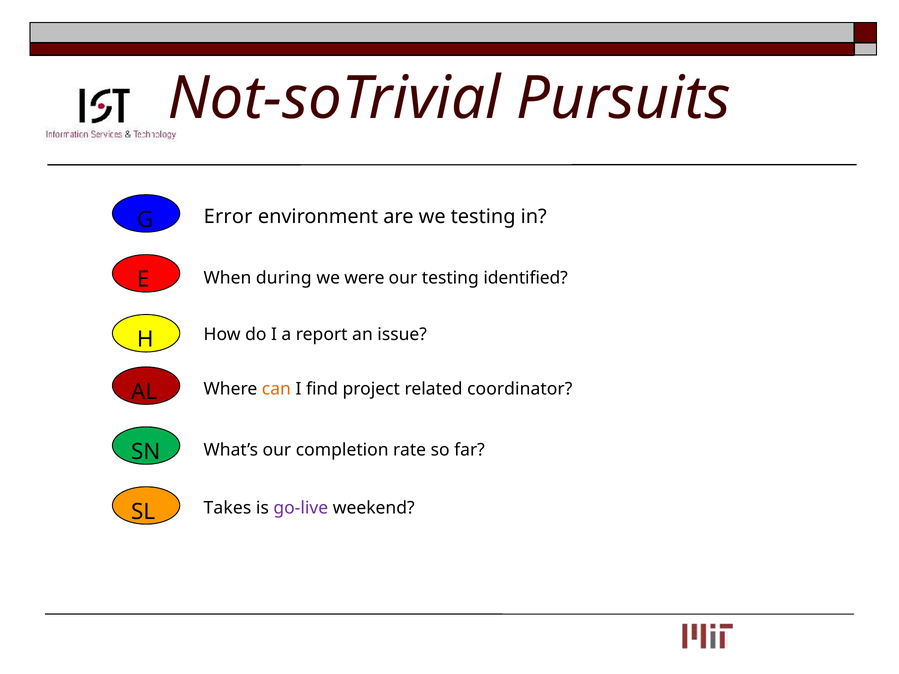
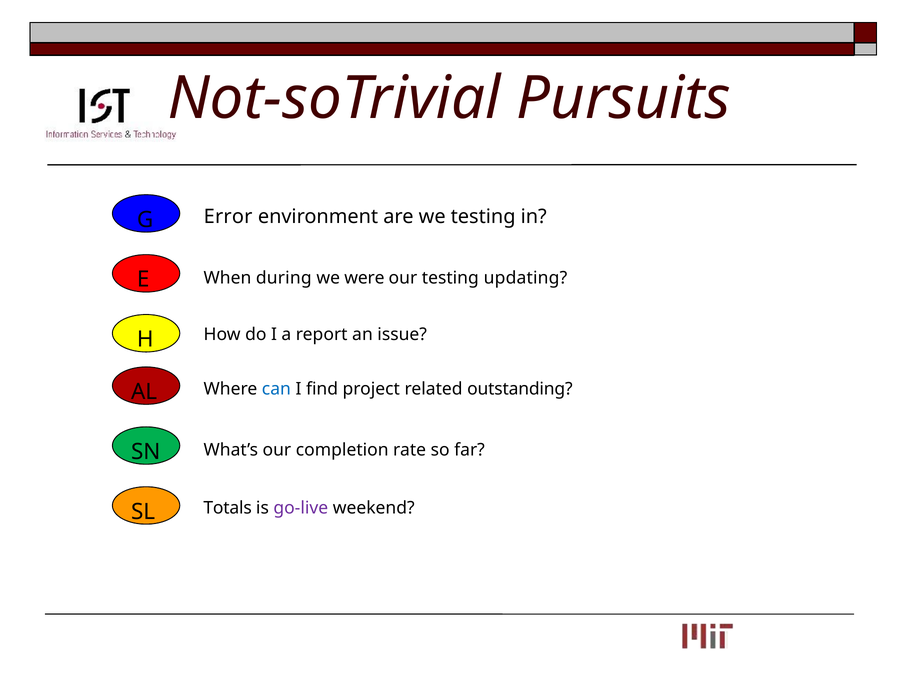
identified: identified -> updating
can colour: orange -> blue
coordinator: coordinator -> outstanding
Takes: Takes -> Totals
